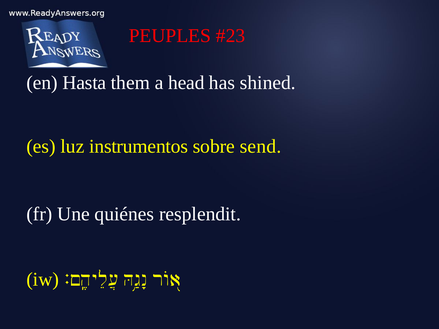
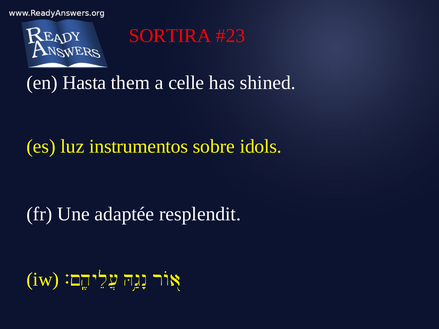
PEUPLES: PEUPLES -> SORTIRA
head: head -> celle
send: send -> idols
quiénes: quiénes -> adaptée
